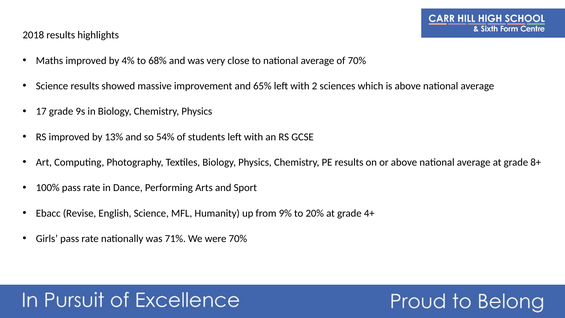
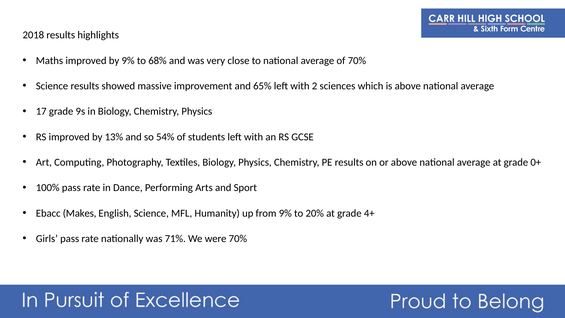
by 4%: 4% -> 9%
8+: 8+ -> 0+
Revise: Revise -> Makes
